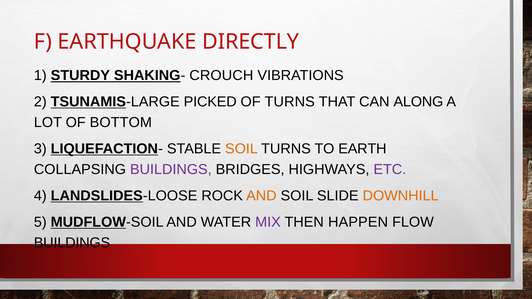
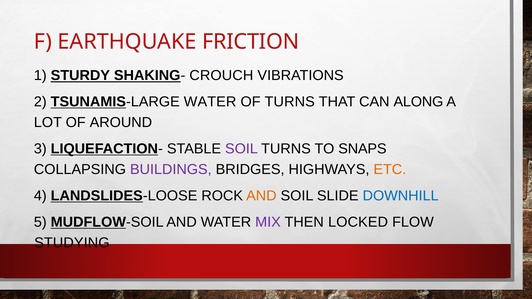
DIRECTLY: DIRECTLY -> FRICTION
TSUNAMIS-LARGE PICKED: PICKED -> WATER
BOTTOM: BOTTOM -> AROUND
SOIL at (241, 149) colour: orange -> purple
EARTH: EARTH -> SNAPS
ETC colour: purple -> orange
DOWNHILL colour: orange -> blue
HAPPEN: HAPPEN -> LOCKED
BUILDINGS at (72, 243): BUILDINGS -> STUDYING
